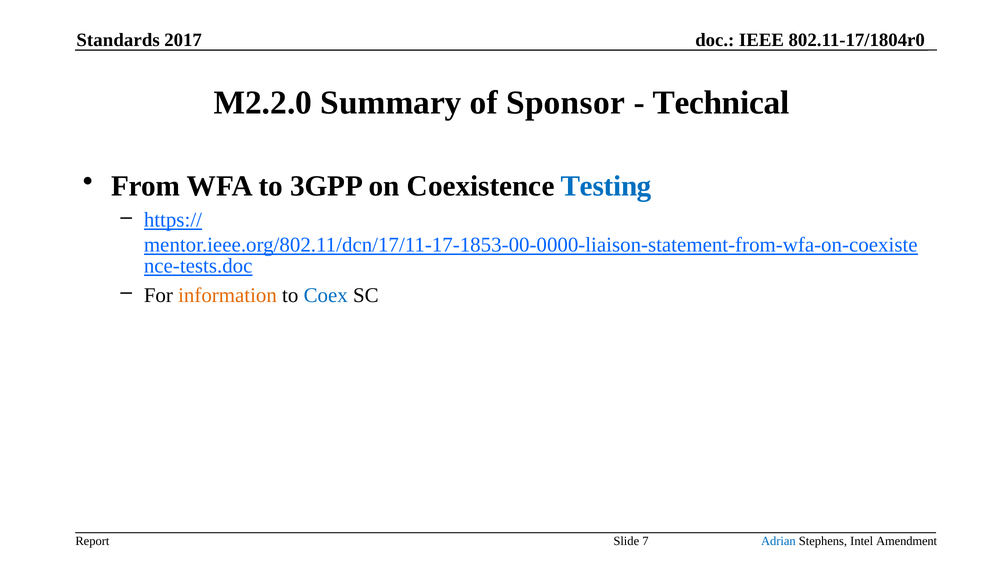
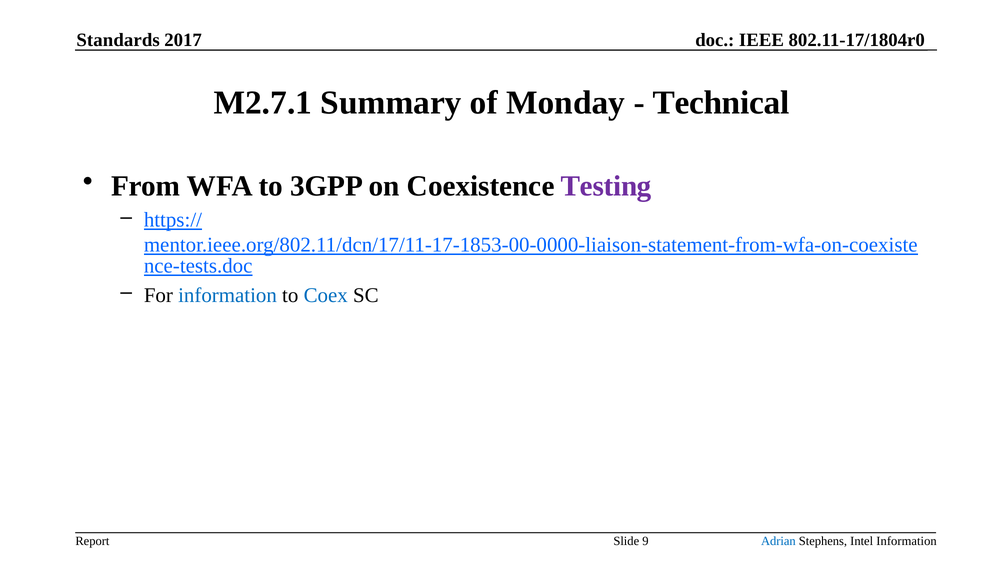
M2.2.0: M2.2.0 -> M2.7.1
Sponsor: Sponsor -> Monday
Testing colour: blue -> purple
information at (228, 295) colour: orange -> blue
7: 7 -> 9
Intel Amendment: Amendment -> Information
